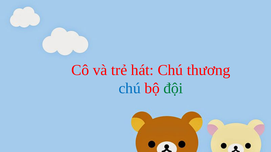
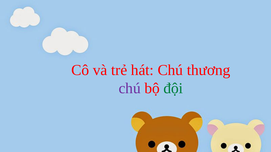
chú at (130, 89) colour: blue -> purple
